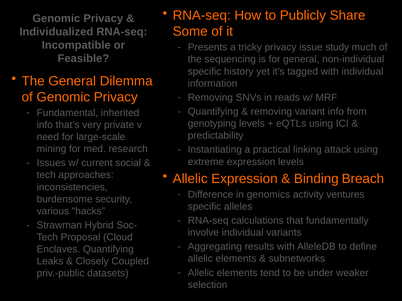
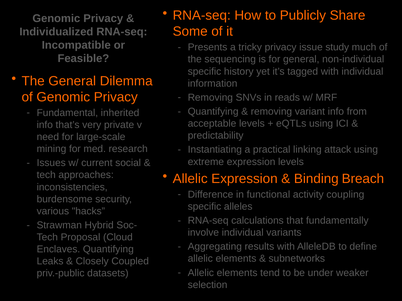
genotyping: genotyping -> acceptable
genomics: genomics -> functional
ventures: ventures -> coupling
